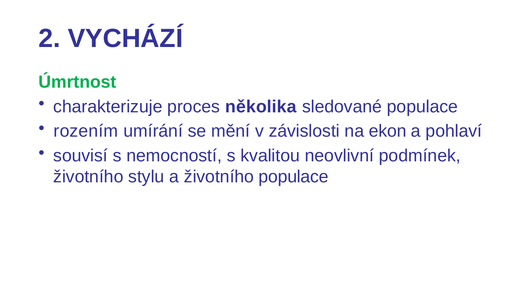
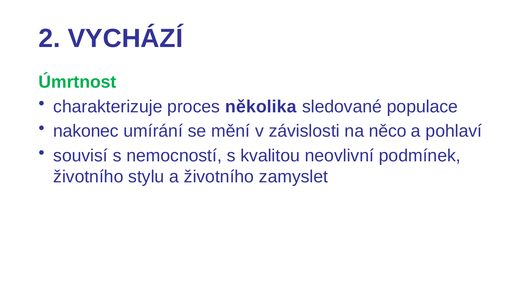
rozením: rozením -> nakonec
ekon: ekon -> něco
životního populace: populace -> zamyslet
